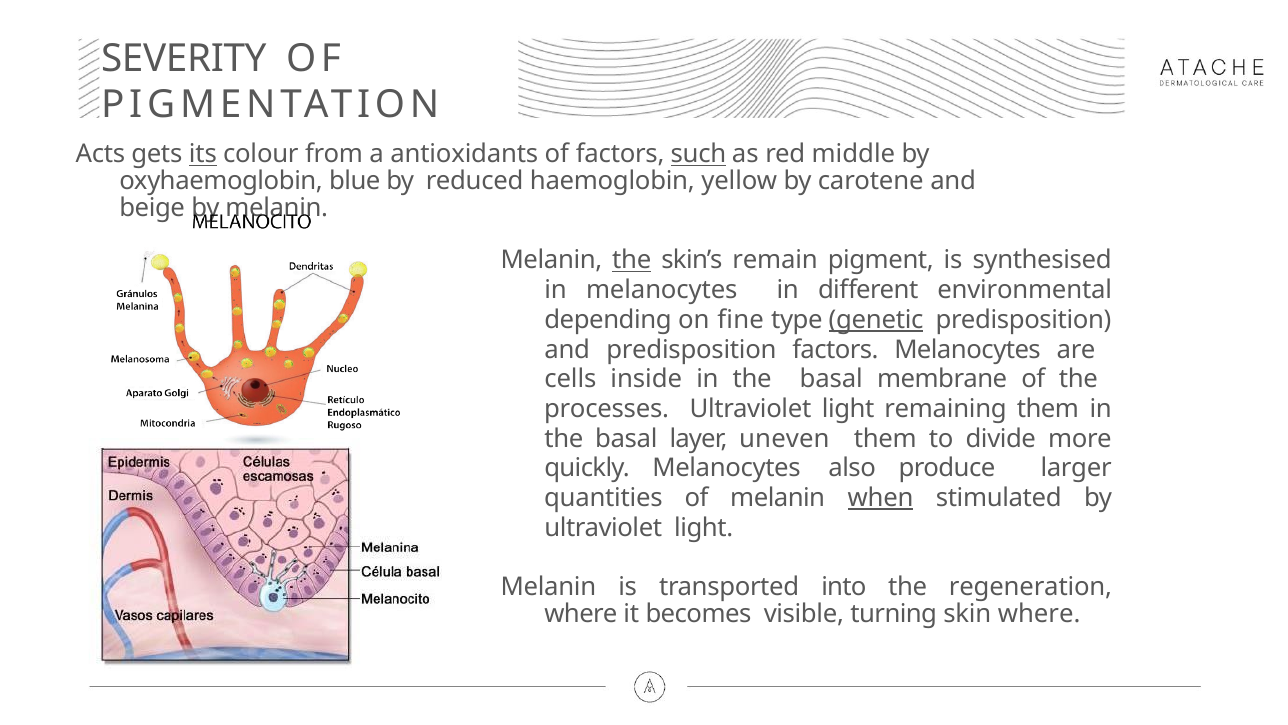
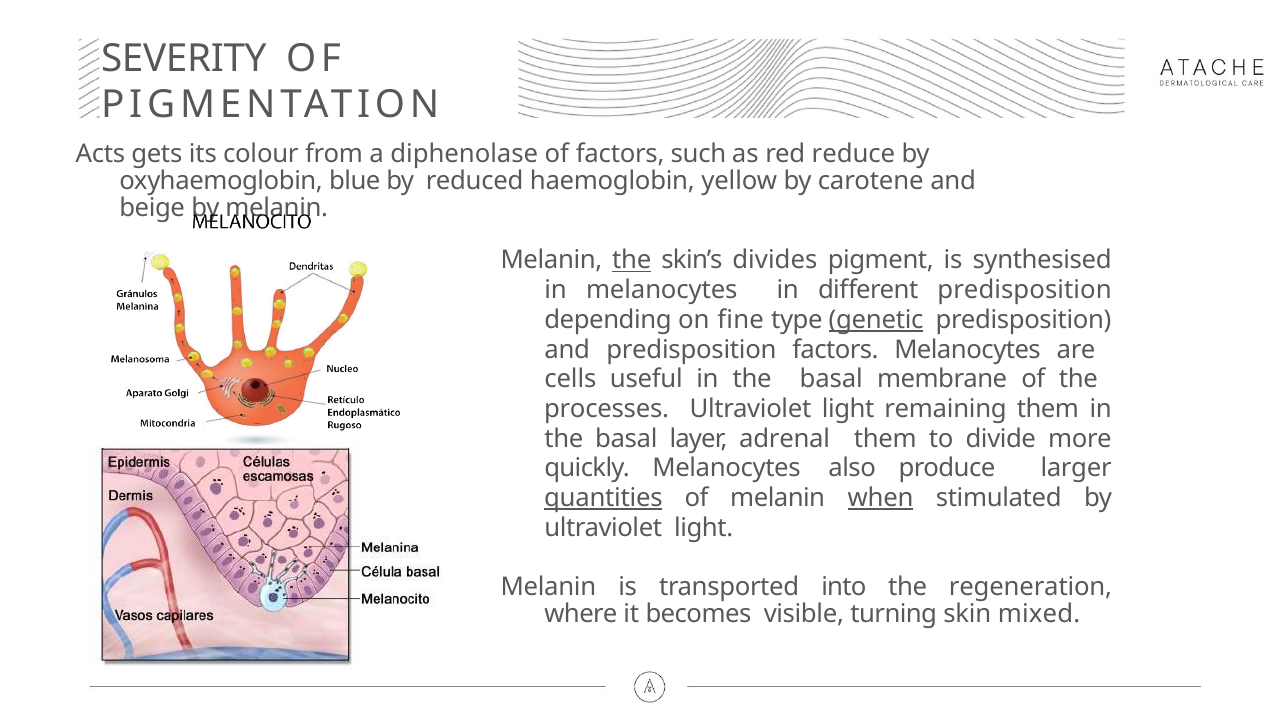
its underline: present -> none
antioxidants: antioxidants -> diphenolase
such underline: present -> none
middle: middle -> reduce
remain: remain -> divides
different environmental: environmental -> predisposition
inside: inside -> useful
uneven: uneven -> adrenal
quantities underline: none -> present
skin where: where -> mixed
